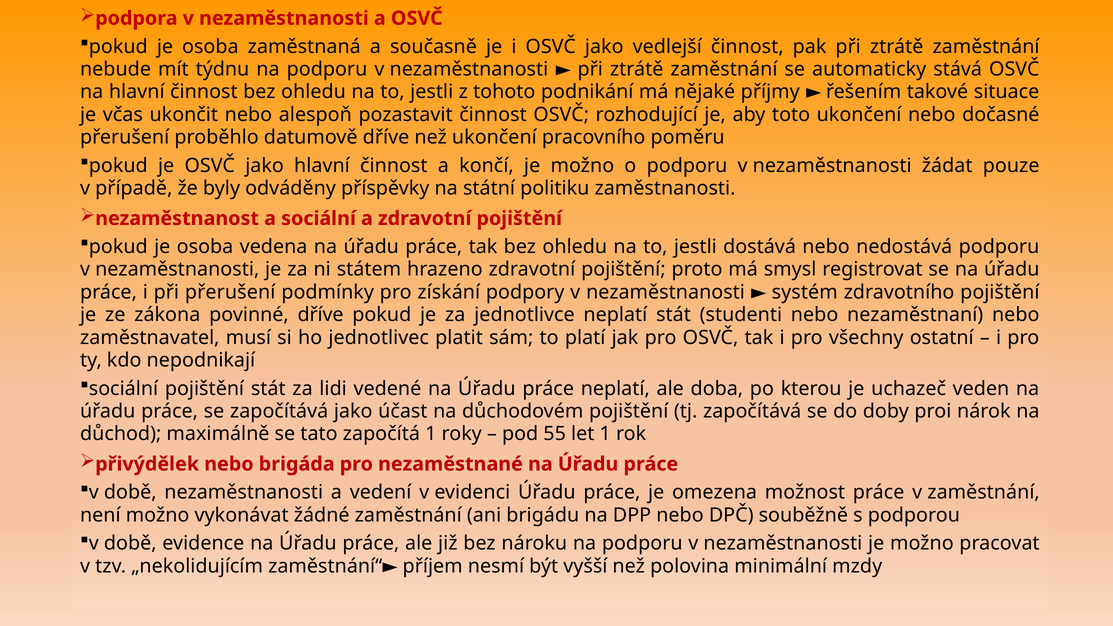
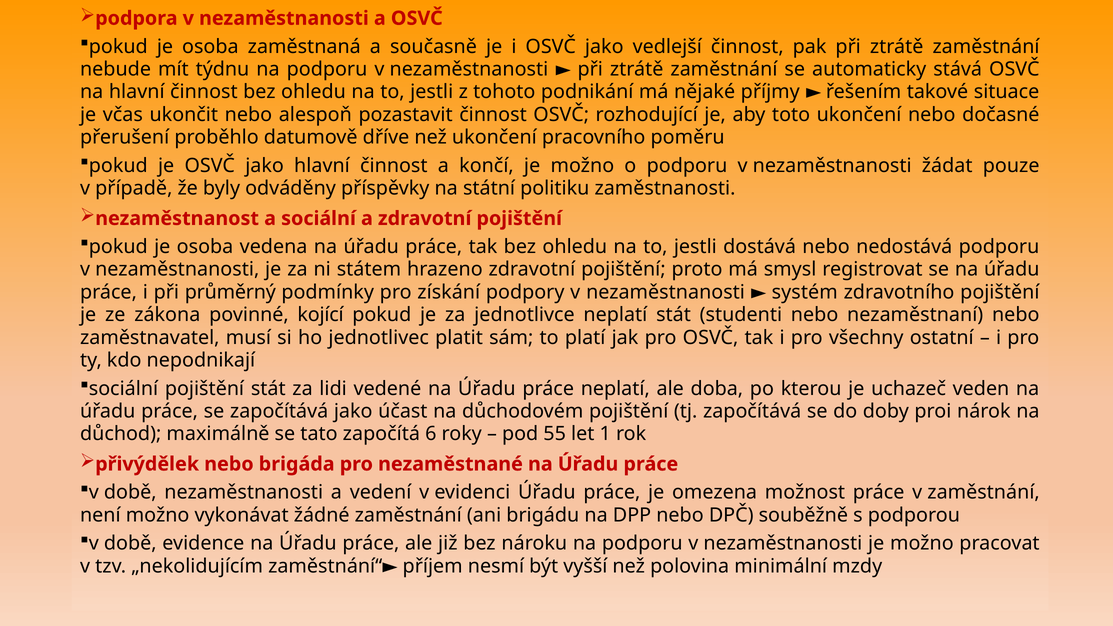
při přerušení: přerušení -> průměrný
povinné dříve: dříve -> kojící
započítá 1: 1 -> 6
